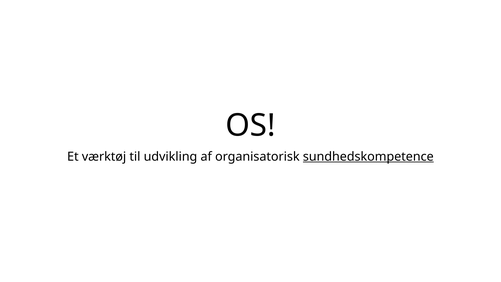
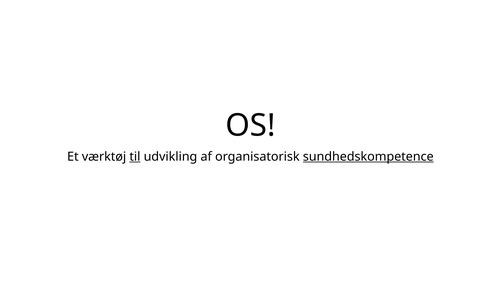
til underline: none -> present
